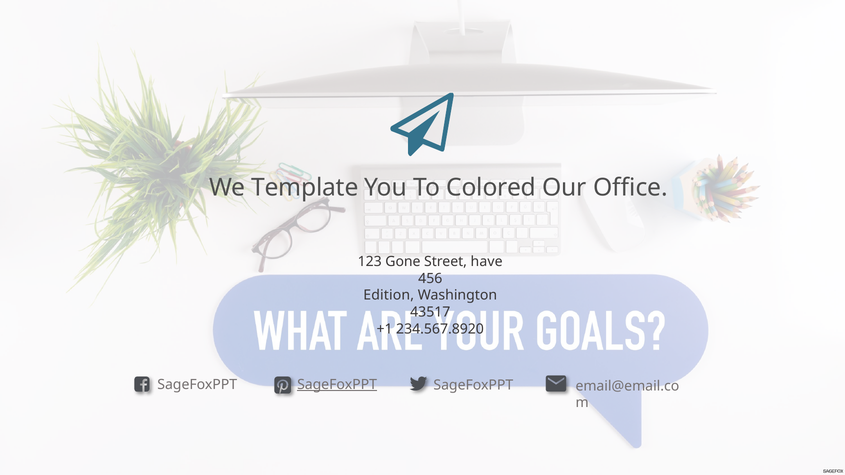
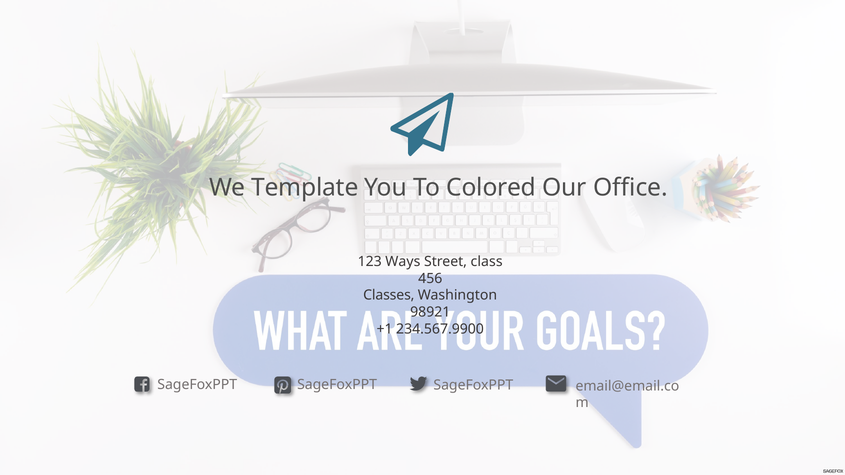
Gone: Gone -> Ways
have: have -> class
Edition: Edition -> Classes
43517: 43517 -> 98921
234.567.8920: 234.567.8920 -> 234.567.9900
SageFoxPPT at (337, 385) underline: present -> none
